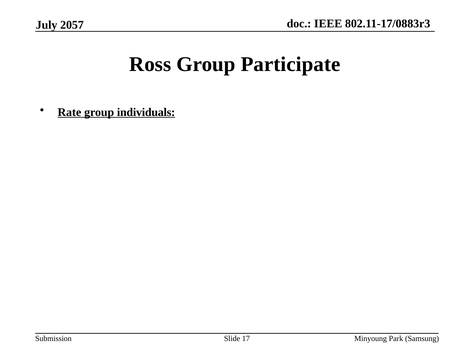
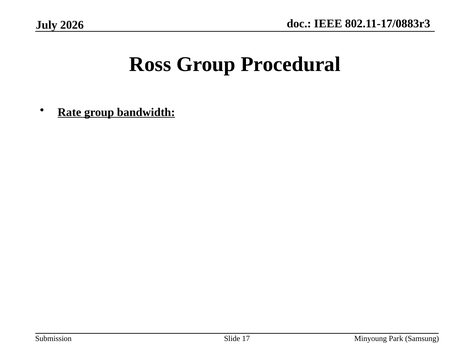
2057: 2057 -> 2026
Participate: Participate -> Procedural
individuals: individuals -> bandwidth
